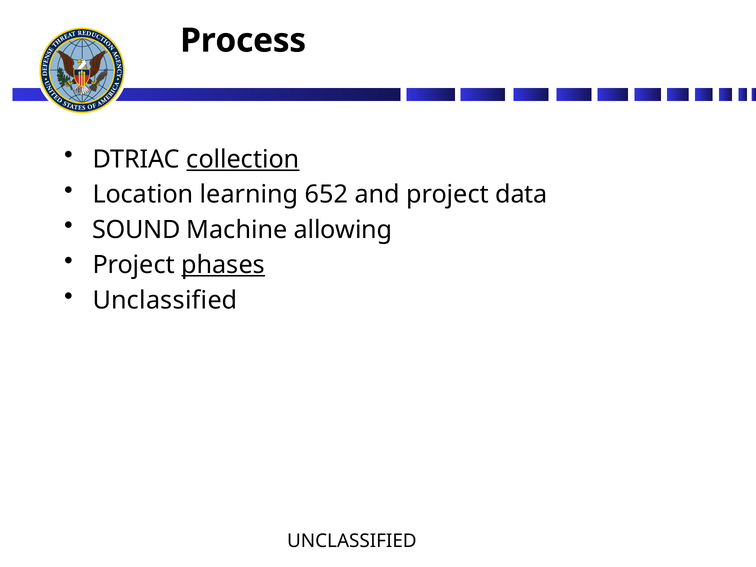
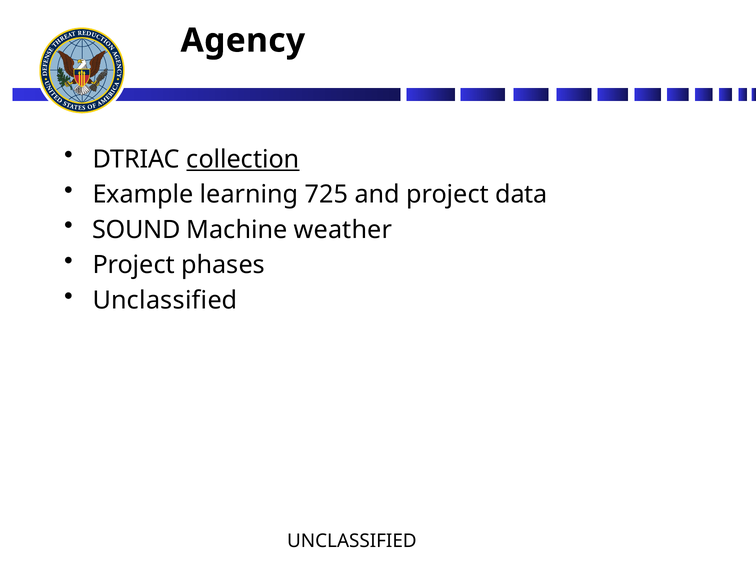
Process: Process -> Agency
Location: Location -> Example
652: 652 -> 725
allowing: allowing -> weather
phases underline: present -> none
